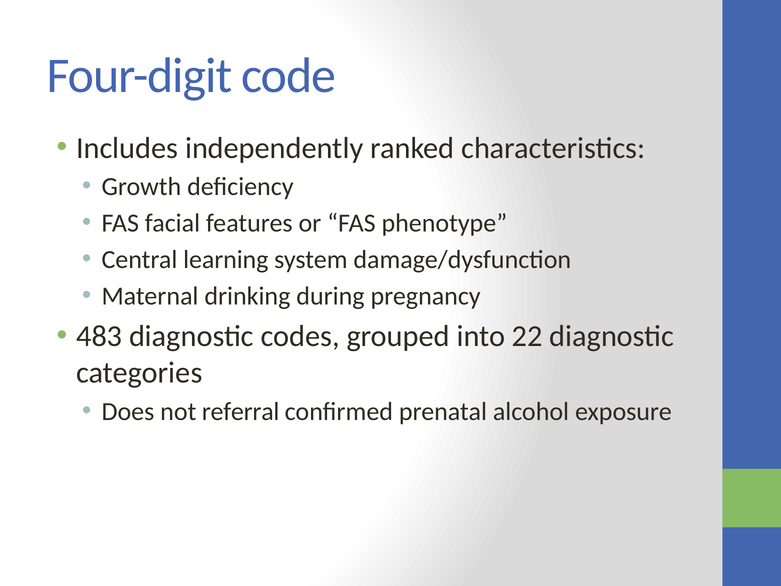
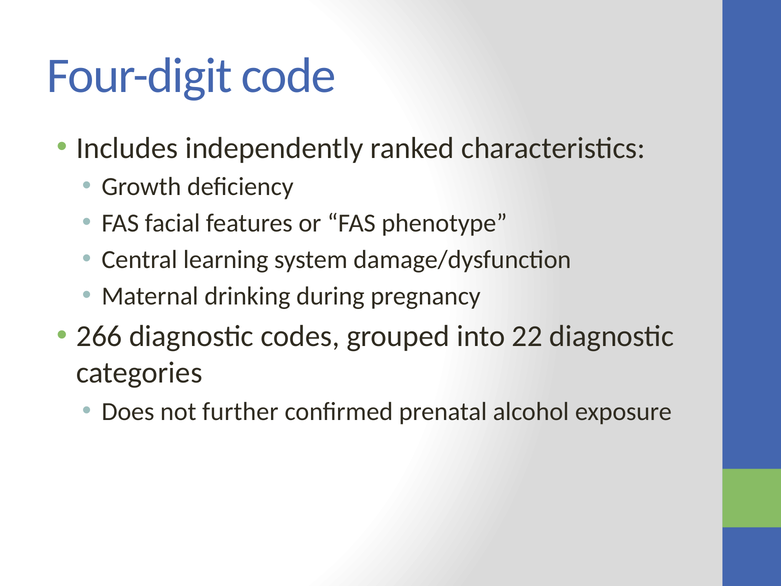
483: 483 -> 266
referral: referral -> further
